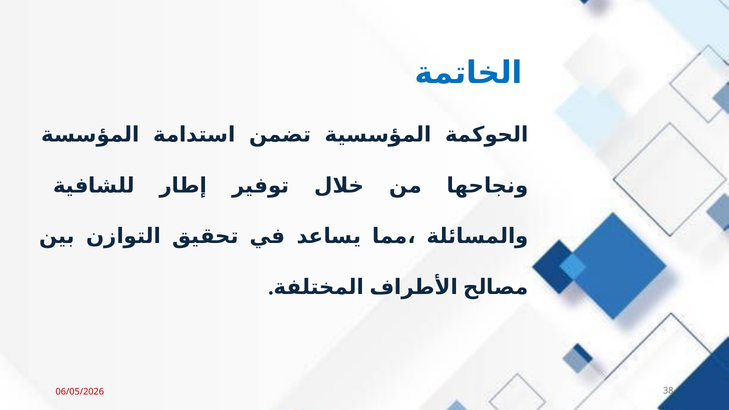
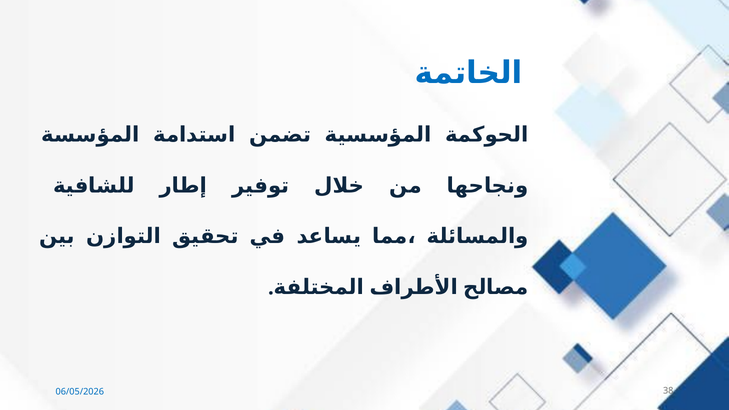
06/05/2026 colour: red -> blue
